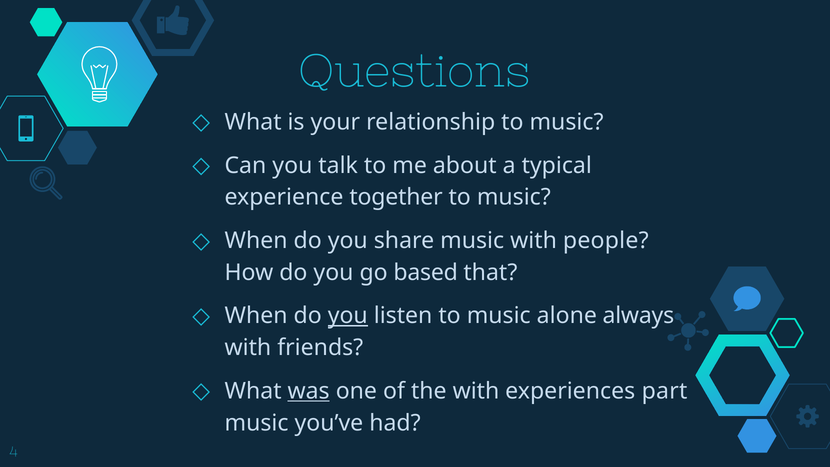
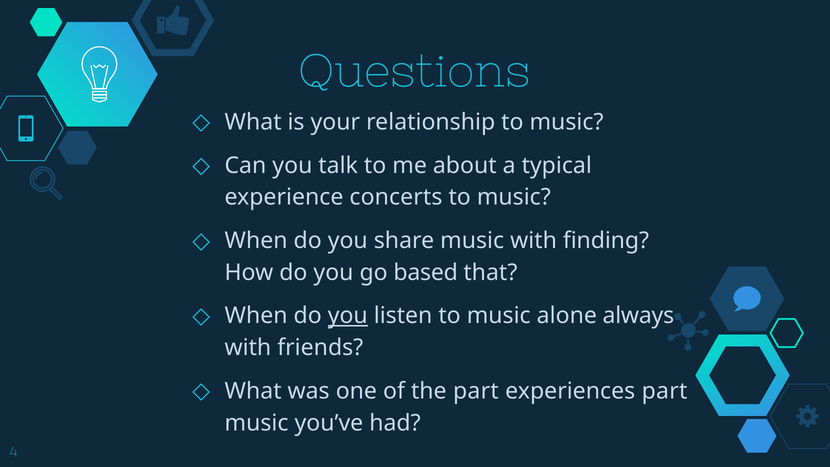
together: together -> concerts
people: people -> finding
was underline: present -> none
the with: with -> part
